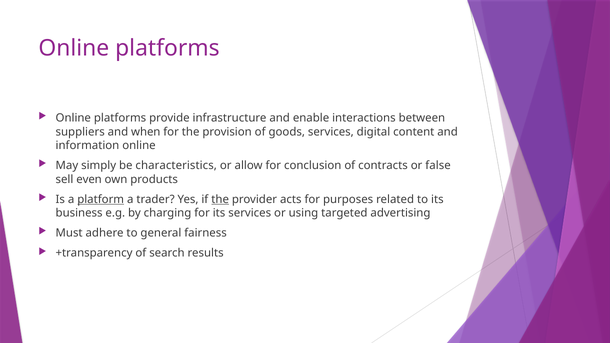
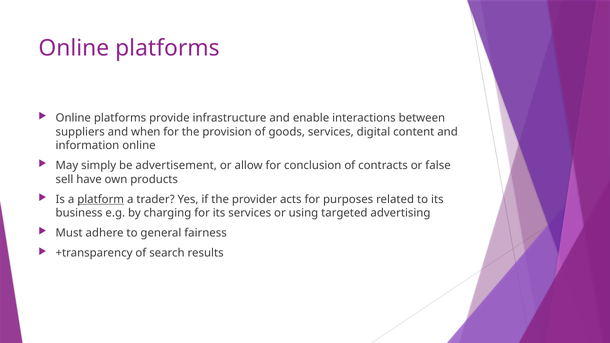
characteristics: characteristics -> advertisement
even: even -> have
the at (220, 199) underline: present -> none
